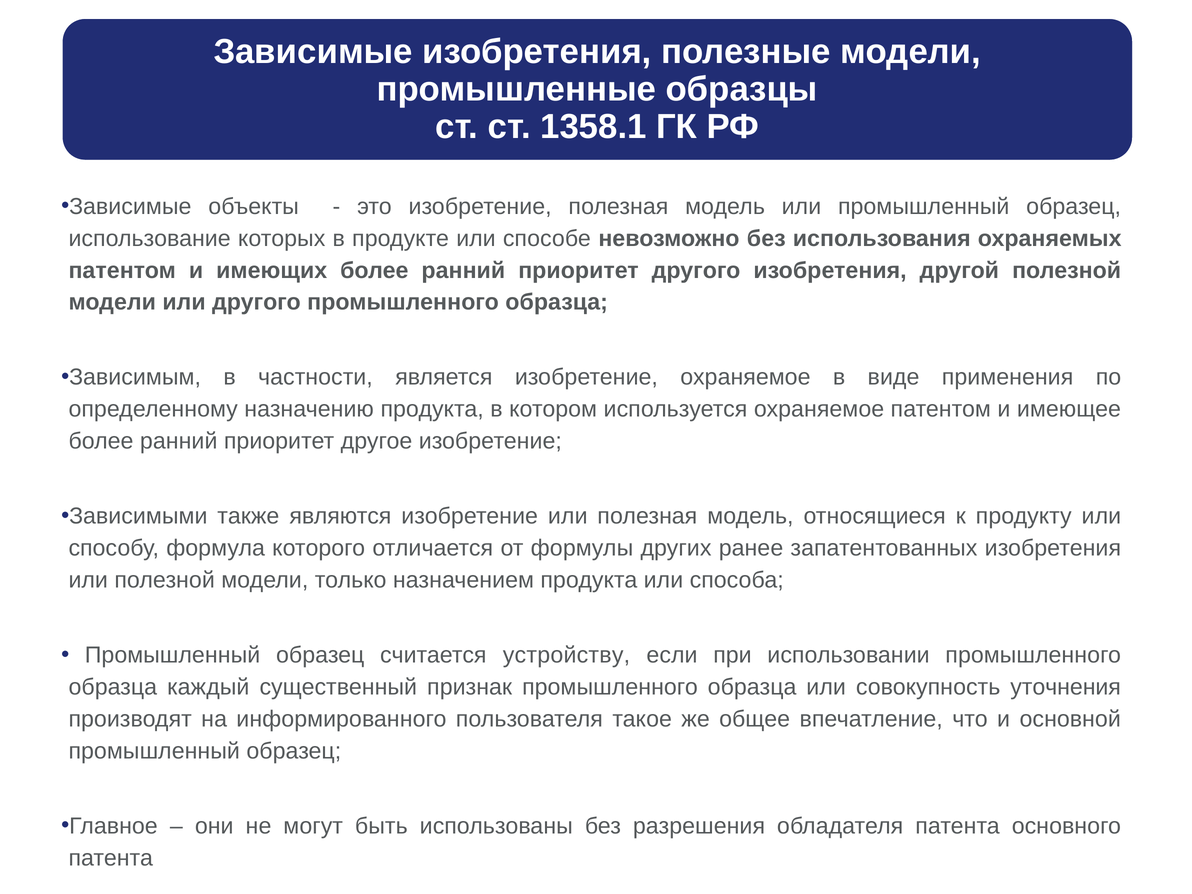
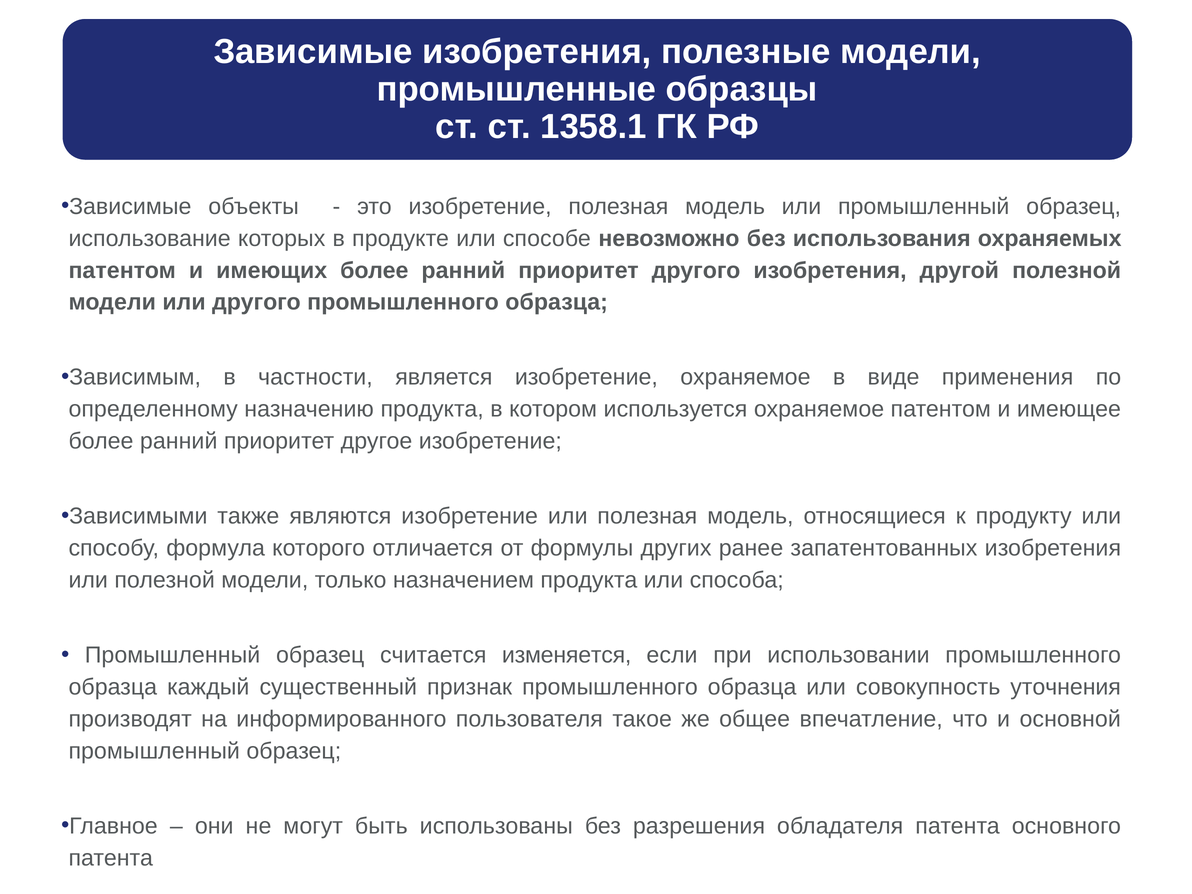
устройству: устройству -> изменяется
